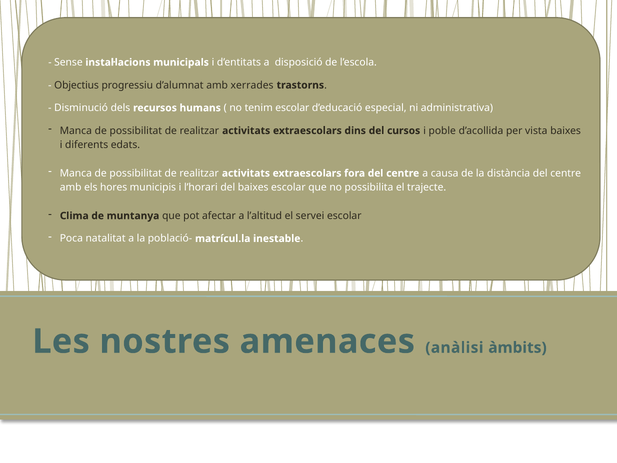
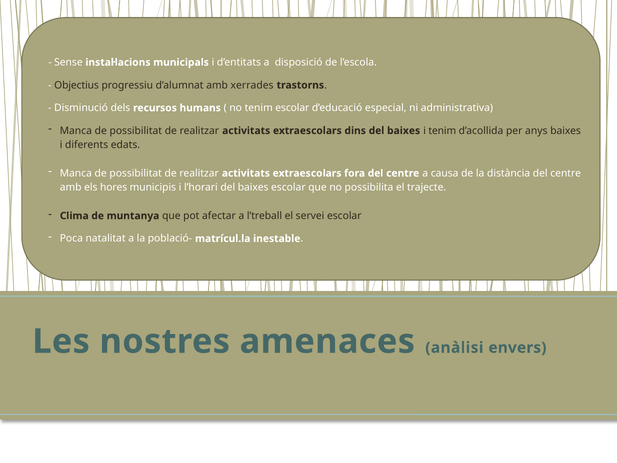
dins del cursos: cursos -> baixes
i poble: poble -> tenim
vista: vista -> anys
l’altitud: l’altitud -> l’treball
àmbits: àmbits -> envers
